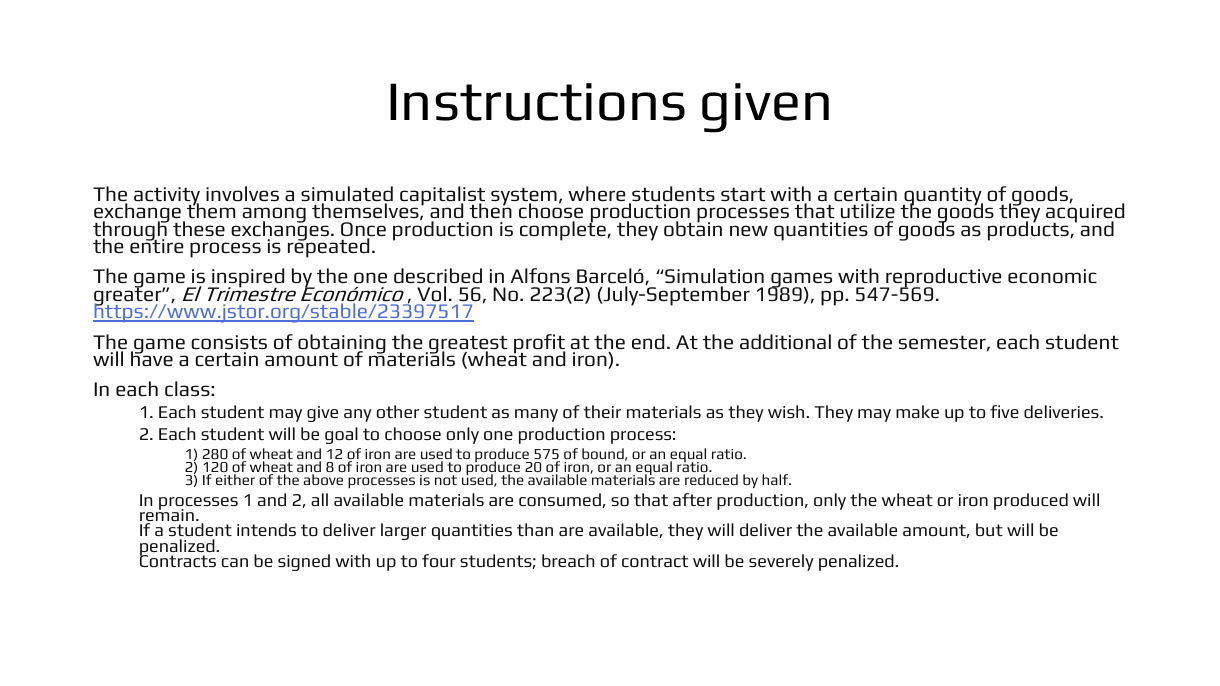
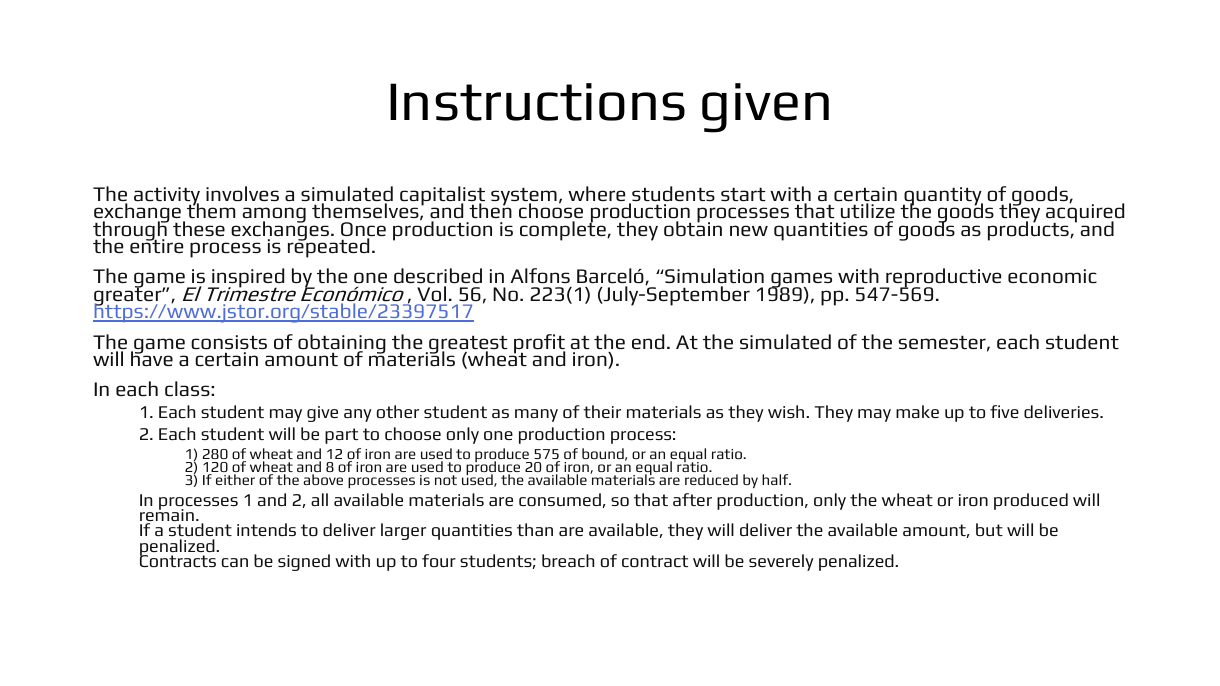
223(2: 223(2 -> 223(1
the additional: additional -> simulated
goal: goal -> part
